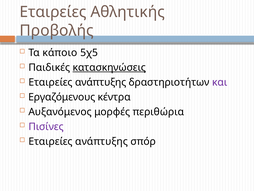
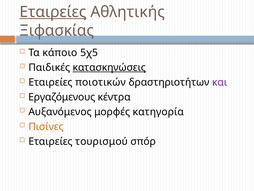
Εταιρείες at (53, 12) underline: none -> present
Προβολής: Προβολής -> Ξιφασκίας
ανάπτυξης at (101, 82): ανάπτυξης -> ποιοτικών
περιθώρια: περιθώρια -> κατηγορία
Πισίνες colour: purple -> orange
ανάπτυξης at (102, 141): ανάπτυξης -> τουρισμού
